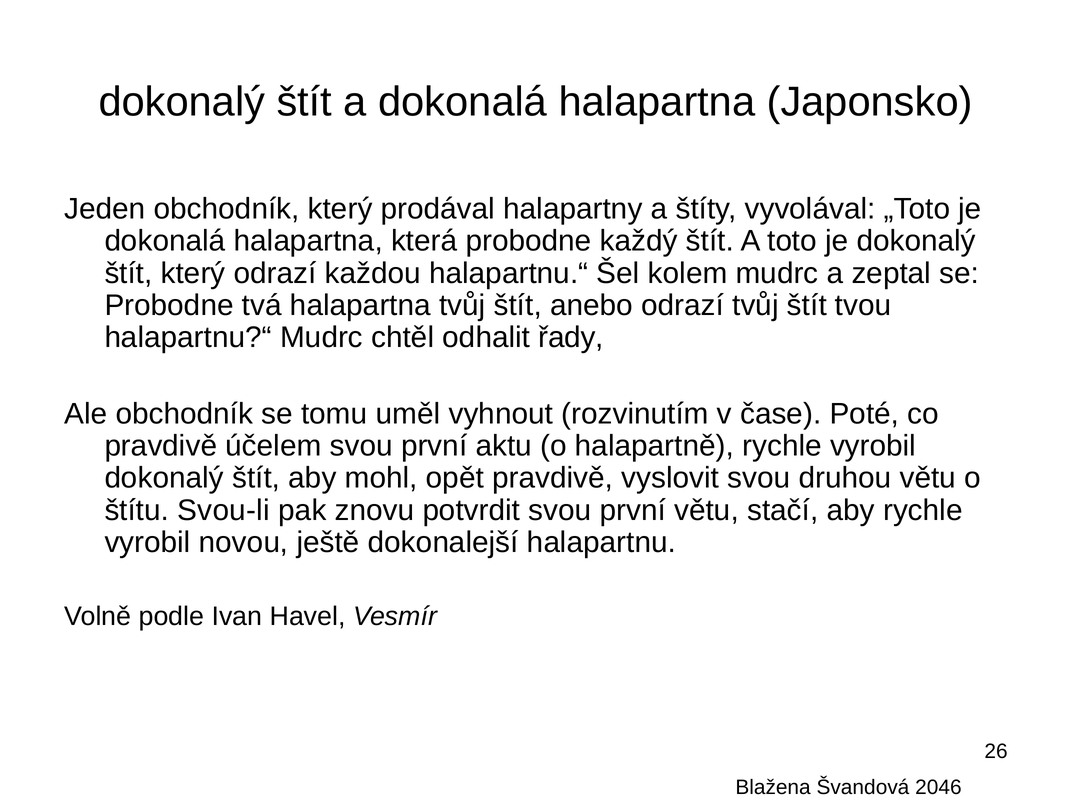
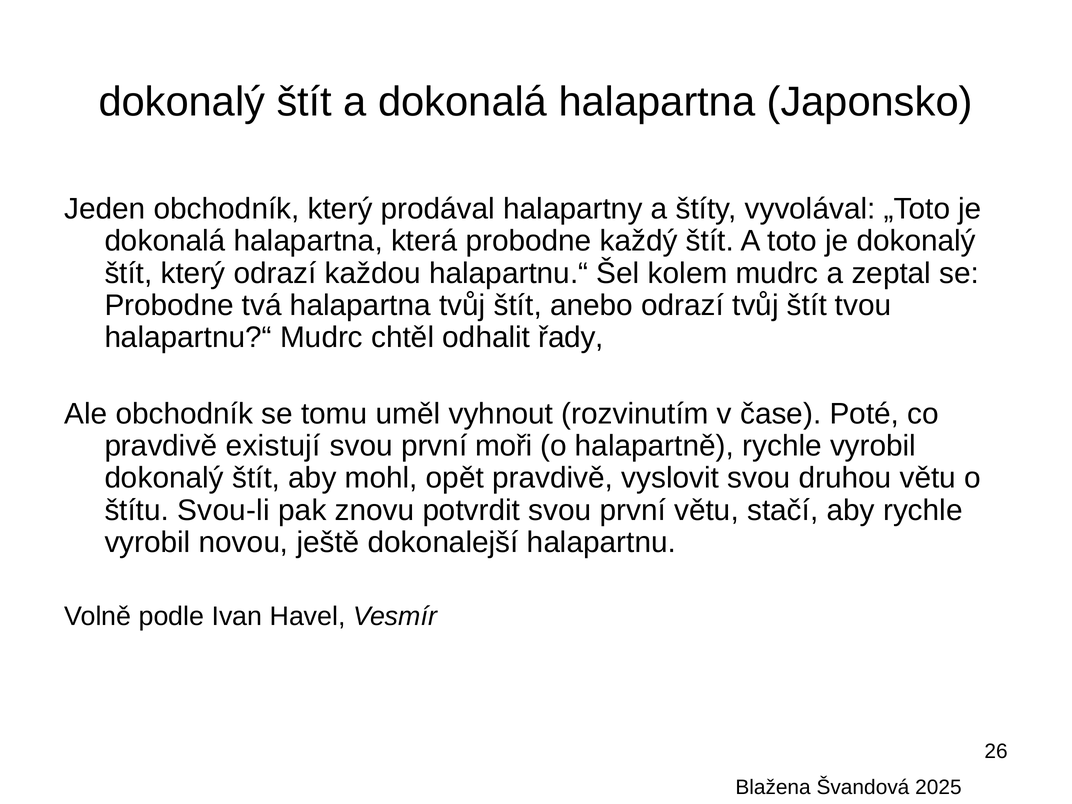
účelem: účelem -> existují
aktu: aktu -> moři
2046: 2046 -> 2025
